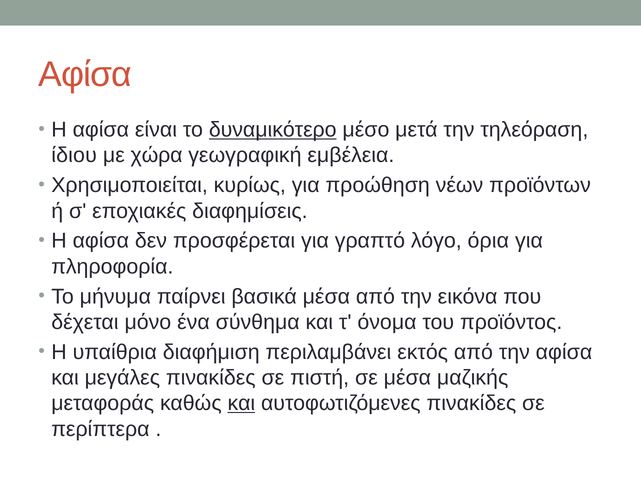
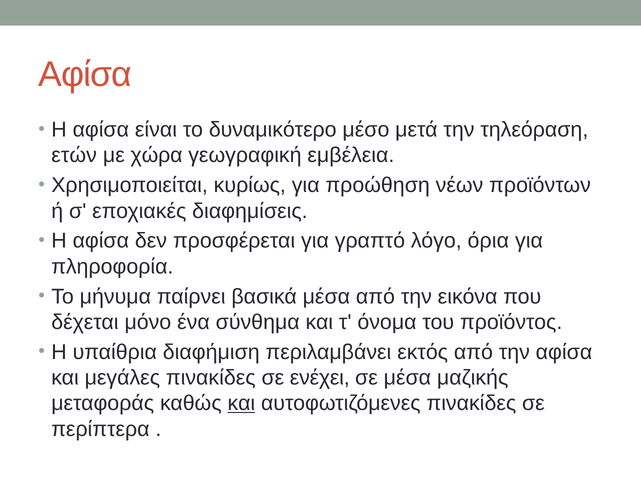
δυναμικότερο underline: present -> none
ίδιου: ίδιου -> ετών
πιστή: πιστή -> ενέχει
